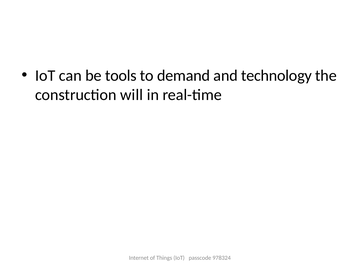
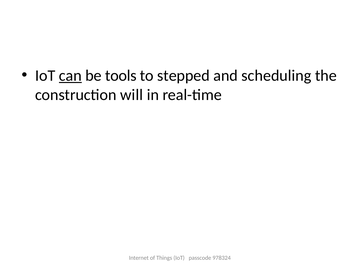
can underline: none -> present
demand: demand -> stepped
technology: technology -> scheduling
